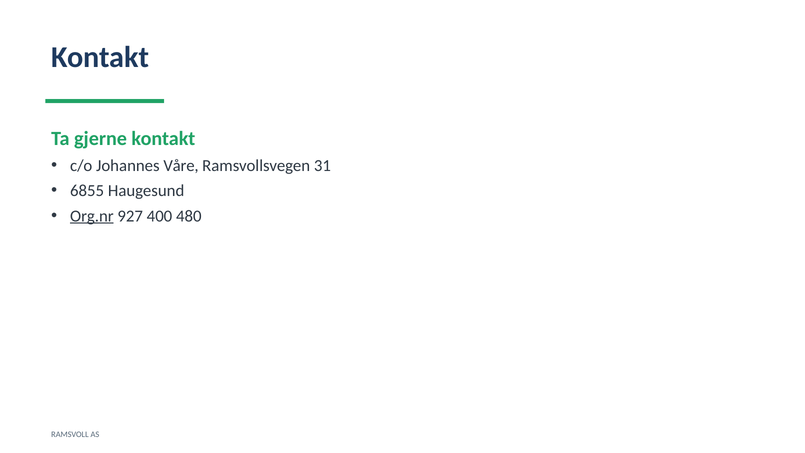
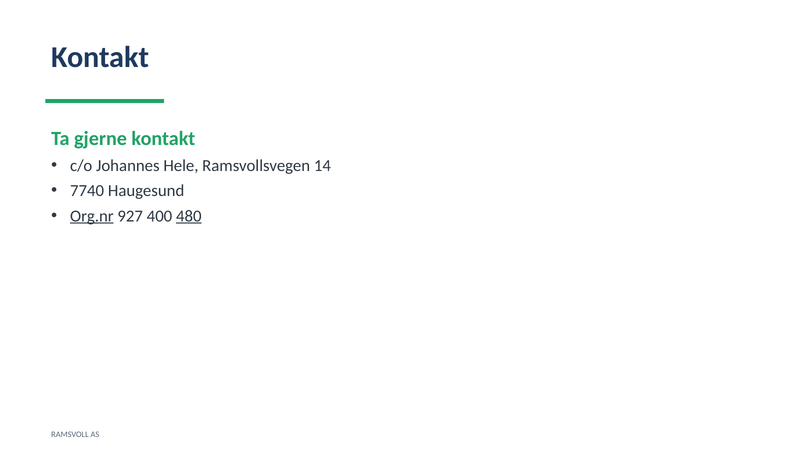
Våre: Våre -> Hele
31: 31 -> 14
6855: 6855 -> 7740
480 underline: none -> present
